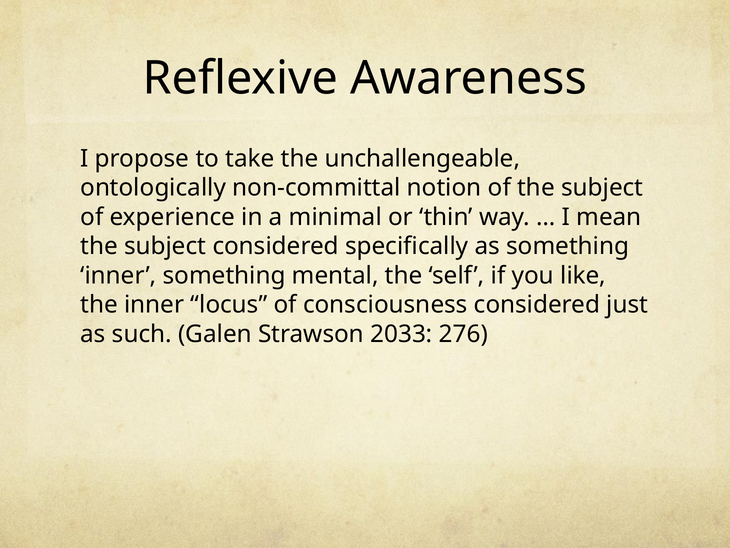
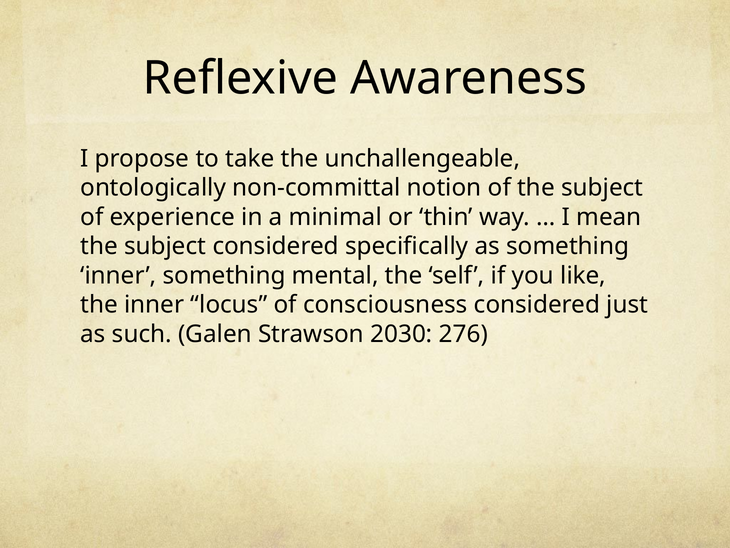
2033: 2033 -> 2030
